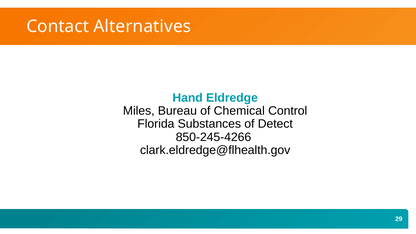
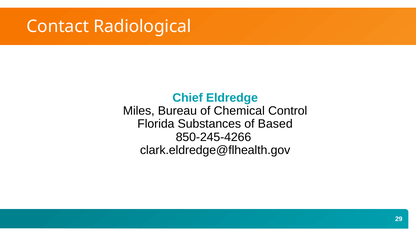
Alternatives: Alternatives -> Radiological
Hand: Hand -> Chief
Detect: Detect -> Based
